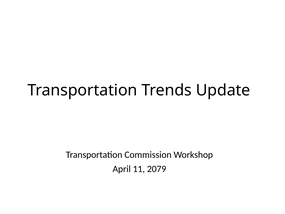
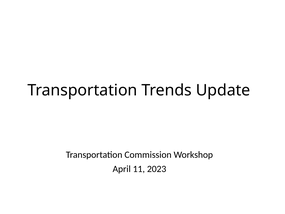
2079: 2079 -> 2023
